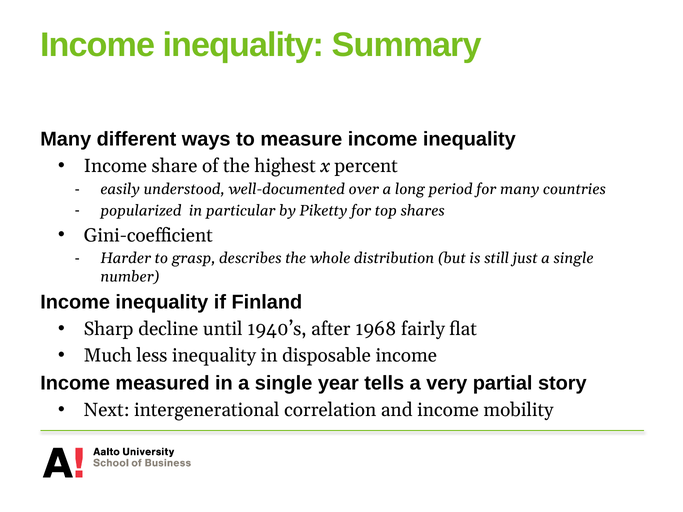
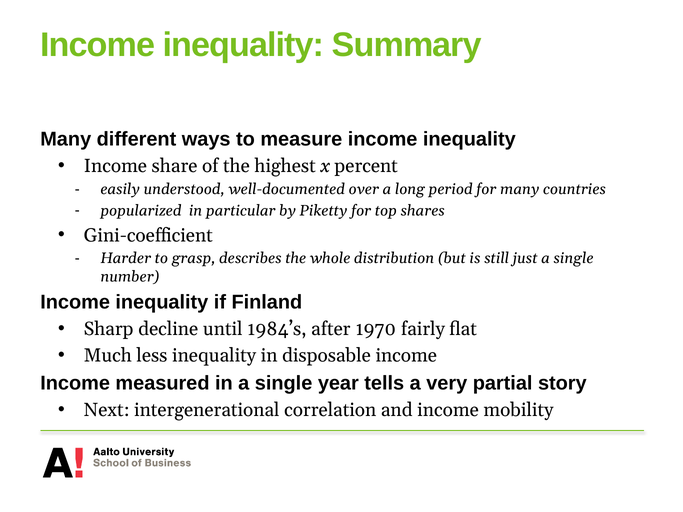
1940’s: 1940’s -> 1984’s
1968: 1968 -> 1970
